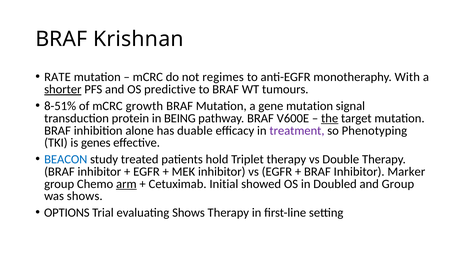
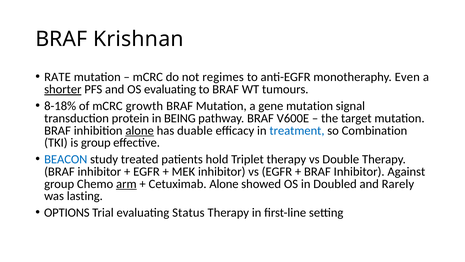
With: With -> Even
OS predictive: predictive -> evaluating
8-51%: 8-51% -> 8-18%
the underline: present -> none
alone at (140, 130) underline: none -> present
treatment colour: purple -> blue
Phenotyping: Phenotyping -> Combination
is genes: genes -> group
Marker: Marker -> Against
Cetuximab Initial: Initial -> Alone
and Group: Group -> Rarely
was shows: shows -> lasting
evaluating Shows: Shows -> Status
